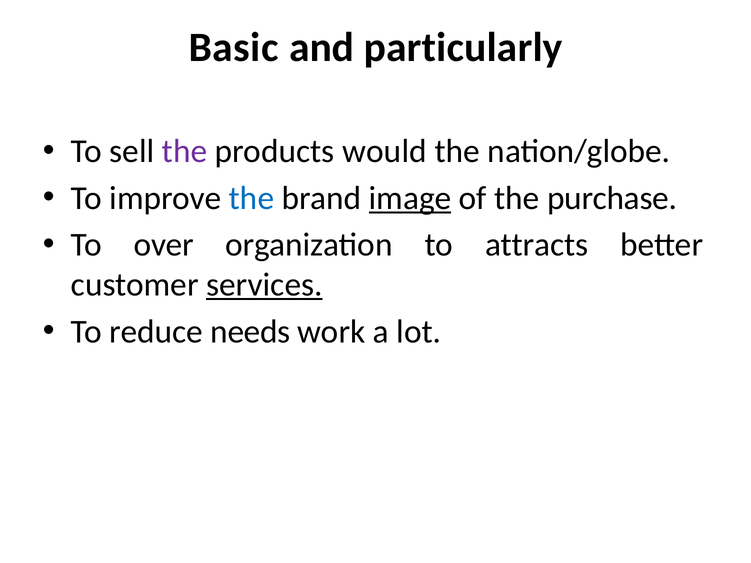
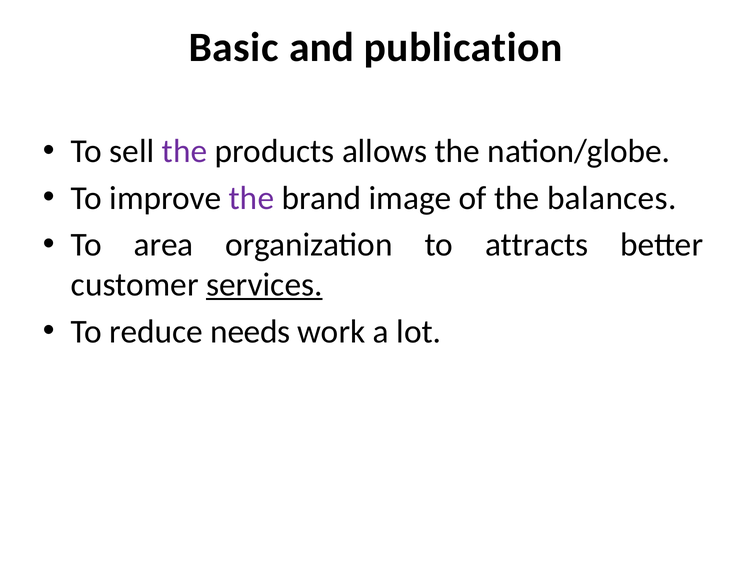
particularly: particularly -> publication
would: would -> allows
the at (251, 198) colour: blue -> purple
image underline: present -> none
purchase: purchase -> balances
over: over -> area
